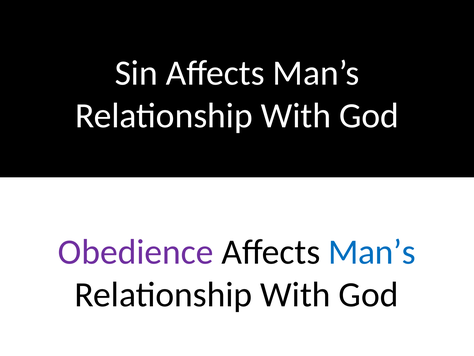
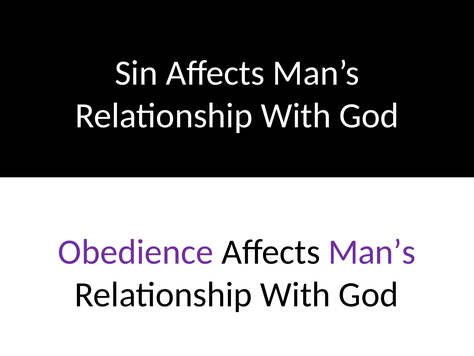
Man’s at (372, 252) colour: blue -> purple
